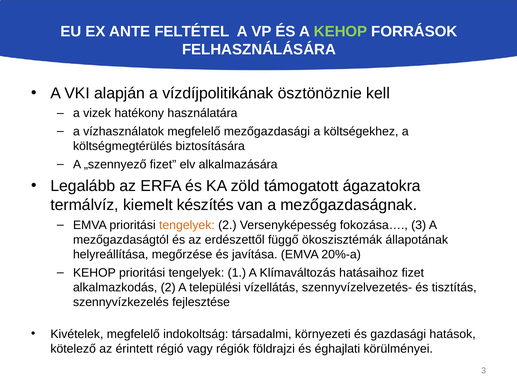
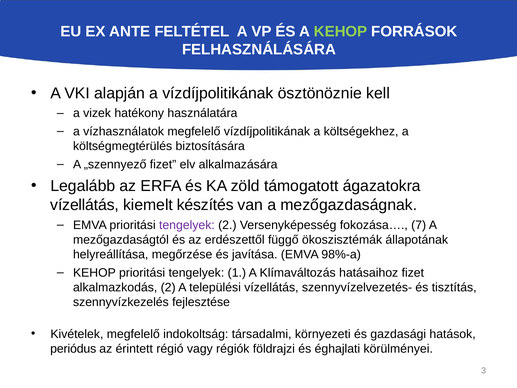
megfelelő mezőgazdasági: mezőgazdasági -> vízdíjpolitikának
termálvíz at (85, 205): termálvíz -> vízellátás
tengelyek at (187, 225) colour: orange -> purple
fokozása… 3: 3 -> 7
20%-a: 20%-a -> 98%-a
kötelező: kötelező -> periódus
